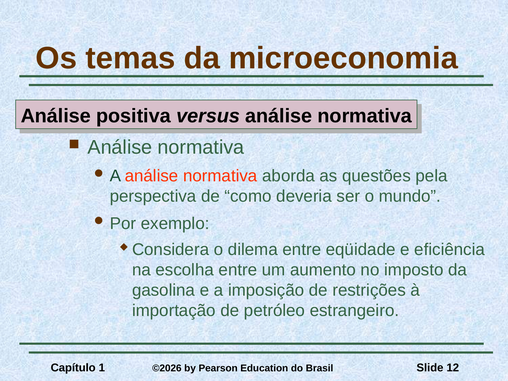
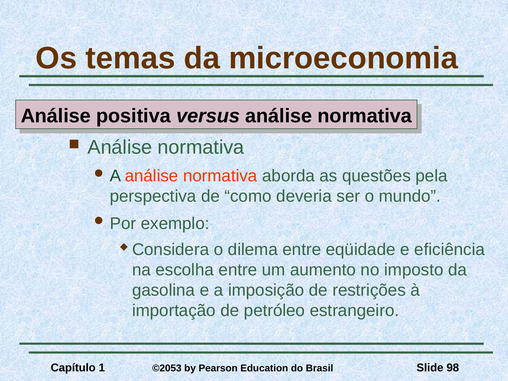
©2026: ©2026 -> ©2053
12: 12 -> 98
